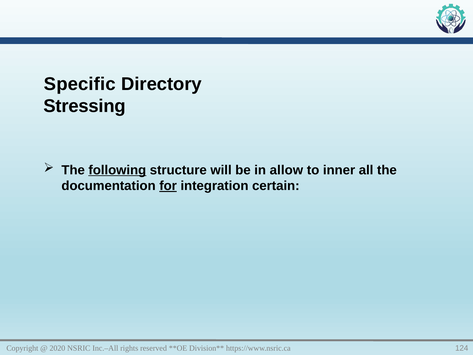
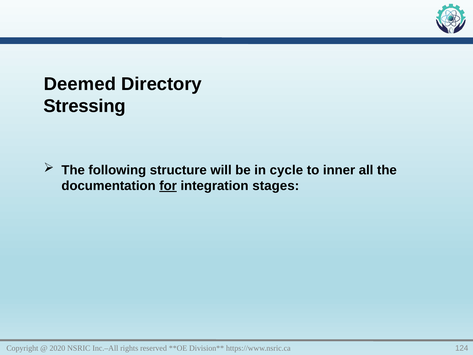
Specific: Specific -> Deemed
following underline: present -> none
allow: allow -> cycle
certain: certain -> stages
